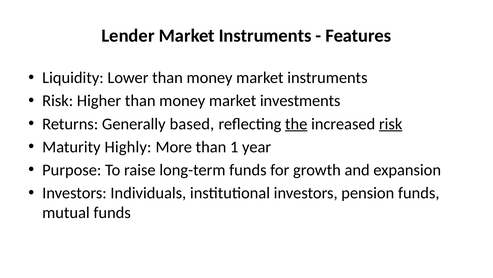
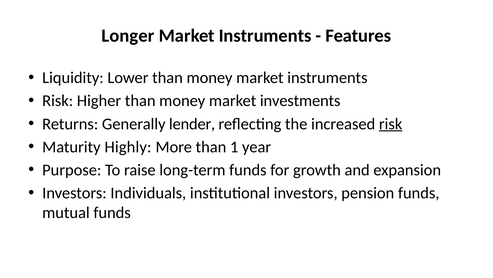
Lender: Lender -> Longer
based: based -> lender
the underline: present -> none
